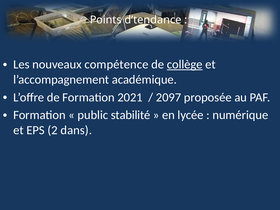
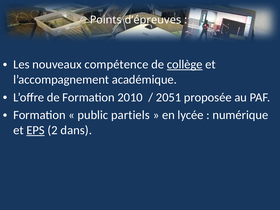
d’tendance: d’tendance -> d’épreuves
2021: 2021 -> 2010
2097: 2097 -> 2051
stabilité: stabilité -> partiels
EPS underline: none -> present
